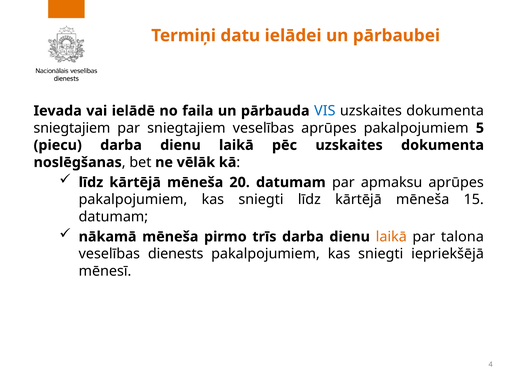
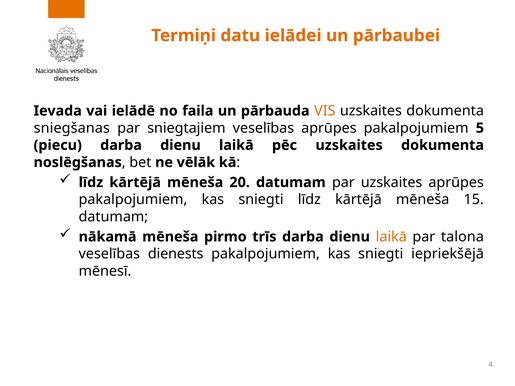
VIS colour: blue -> orange
sniegtajiem at (72, 128): sniegtajiem -> sniegšanas
par apmaksu: apmaksu -> uzskaites
